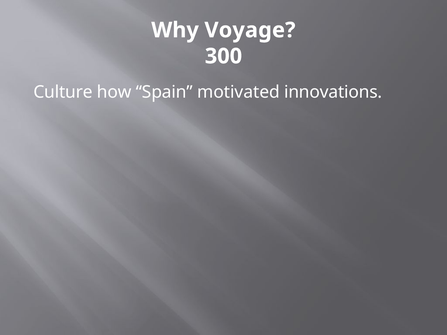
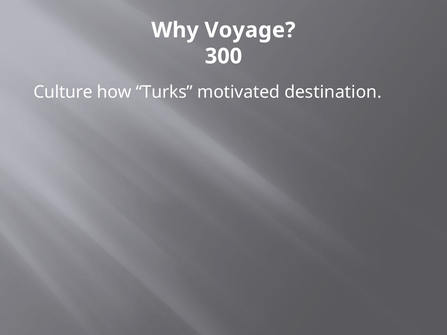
Spain: Spain -> Turks
innovations: innovations -> destination
